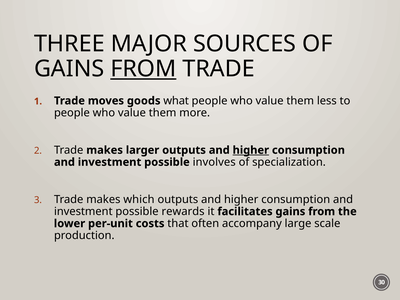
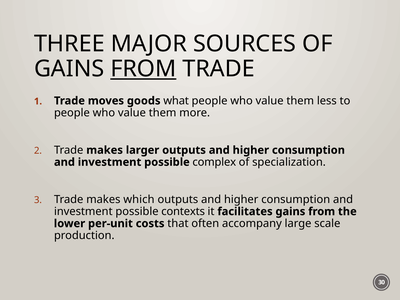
higher at (251, 150) underline: present -> none
involves: involves -> complex
rewards: rewards -> contexts
